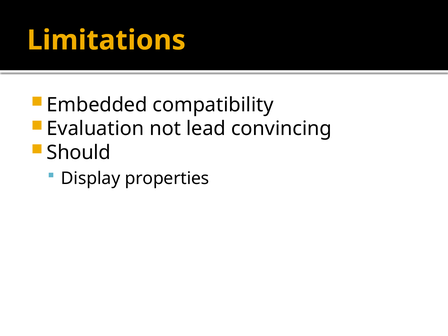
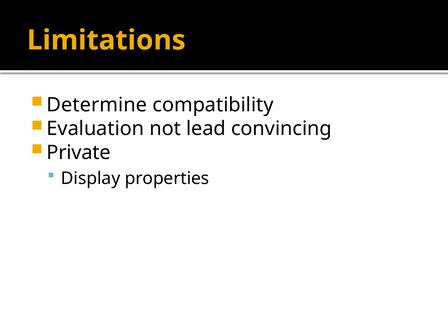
Embedded: Embedded -> Determine
Should: Should -> Private
